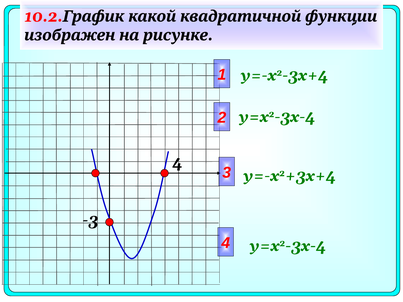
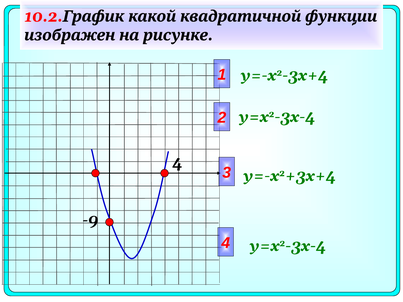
-3: -3 -> -9
